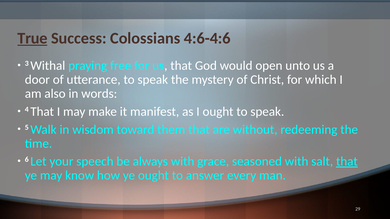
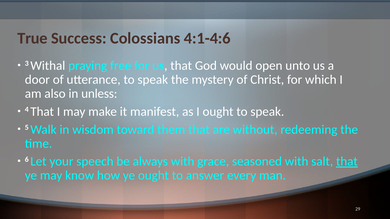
True underline: present -> none
4:6-4:6: 4:6-4:6 -> 4:1-4:6
words: words -> unless
